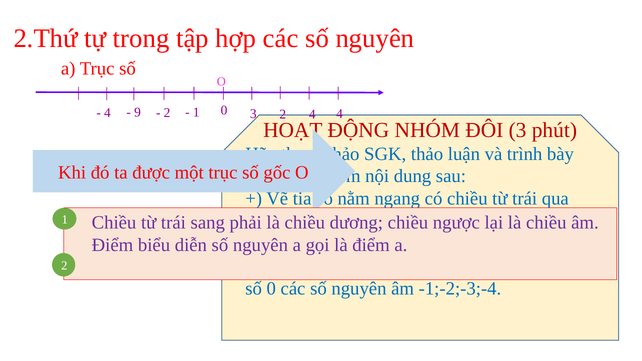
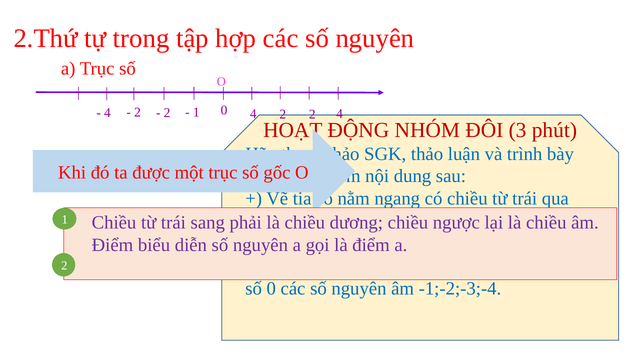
9 at (138, 113): 9 -> 2
0 3: 3 -> 4
2 4: 4 -> 2
